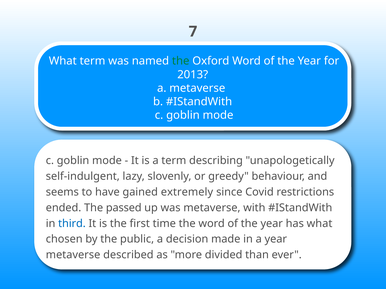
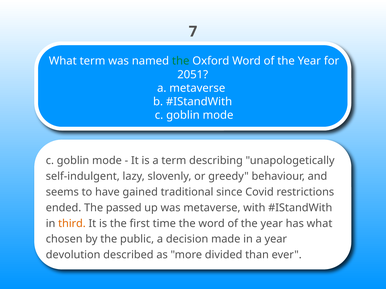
2013: 2013 -> 2051
extremely: extremely -> traditional
third colour: blue -> orange
metaverse at (73, 255): metaverse -> devolution
